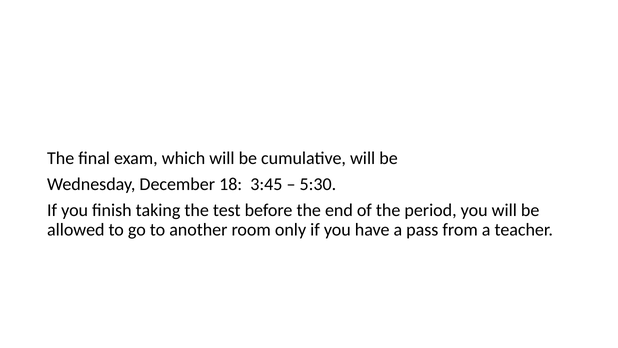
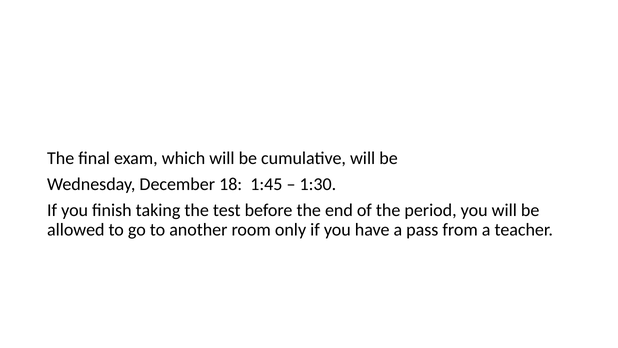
3:45: 3:45 -> 1:45
5:30: 5:30 -> 1:30
